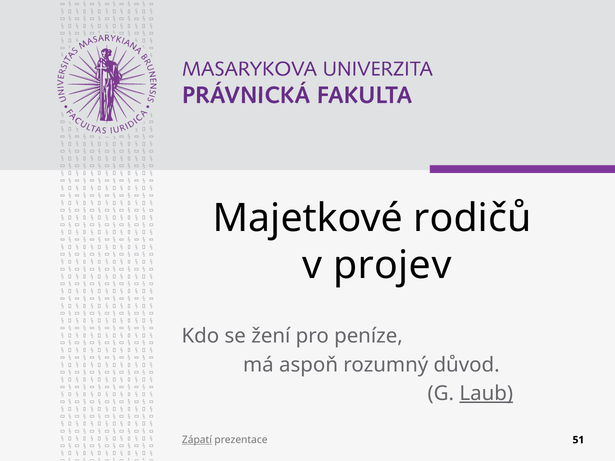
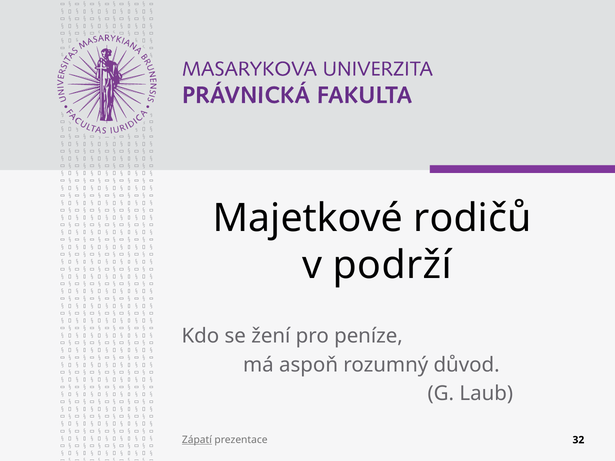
projev: projev -> podrží
Laub underline: present -> none
51: 51 -> 32
